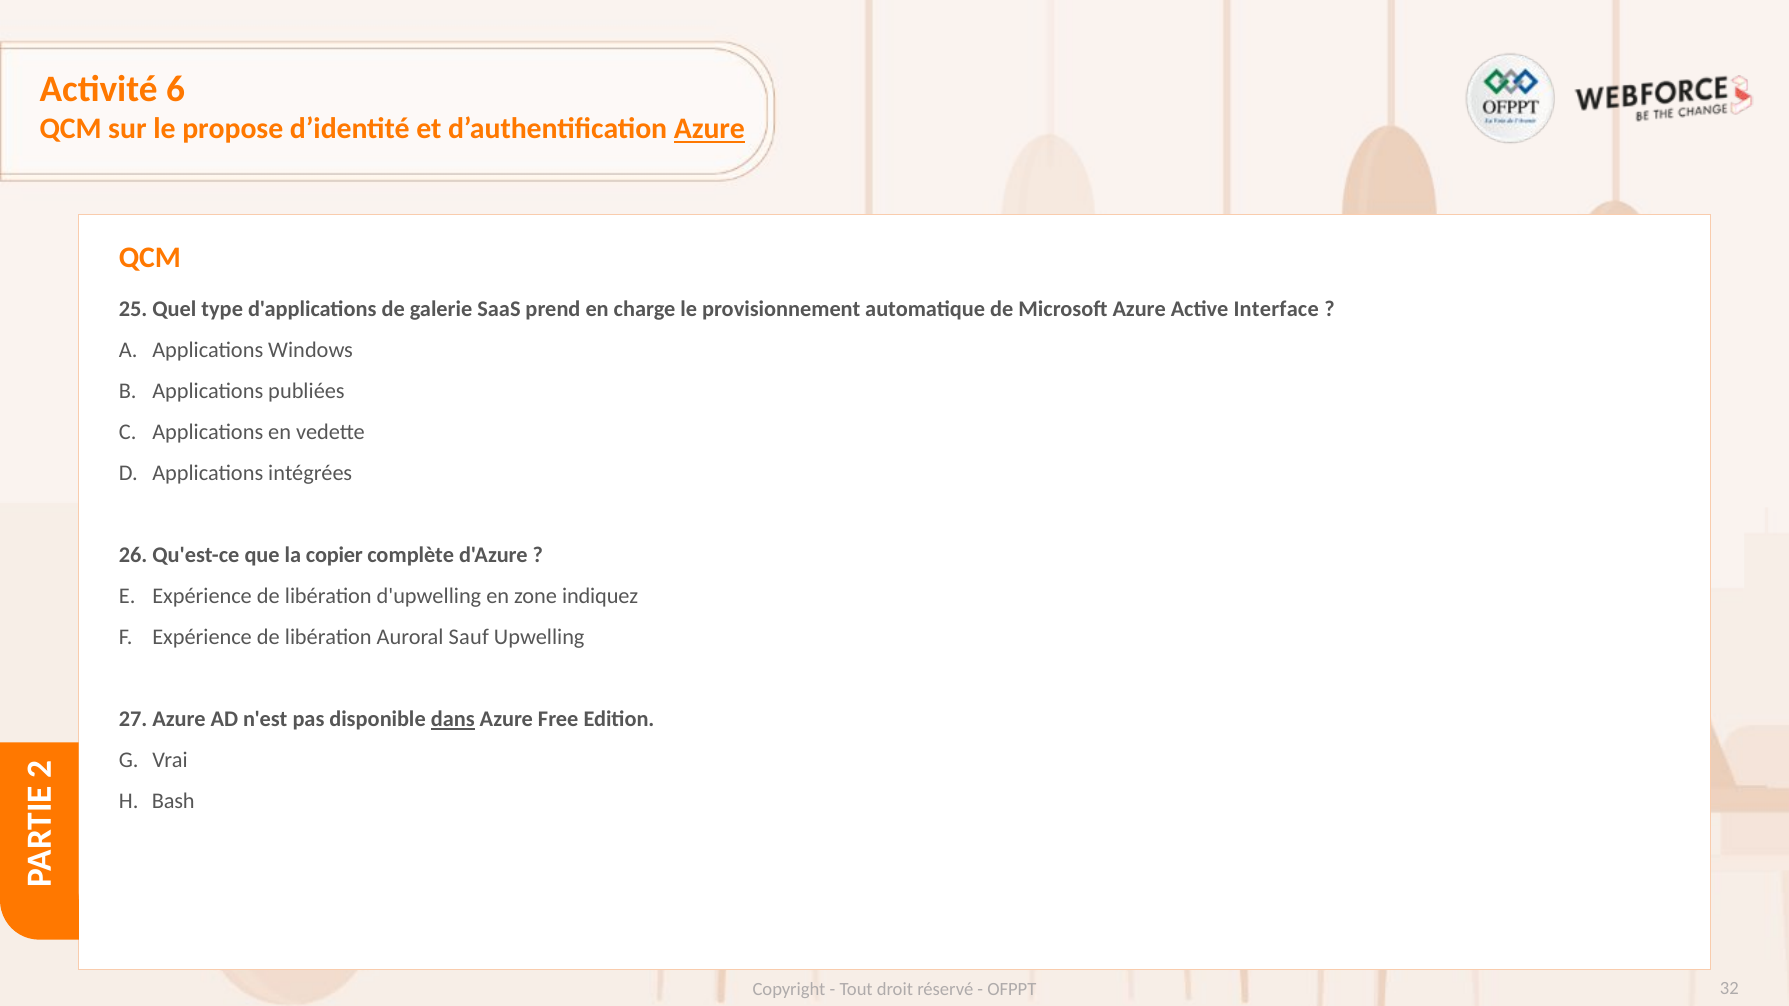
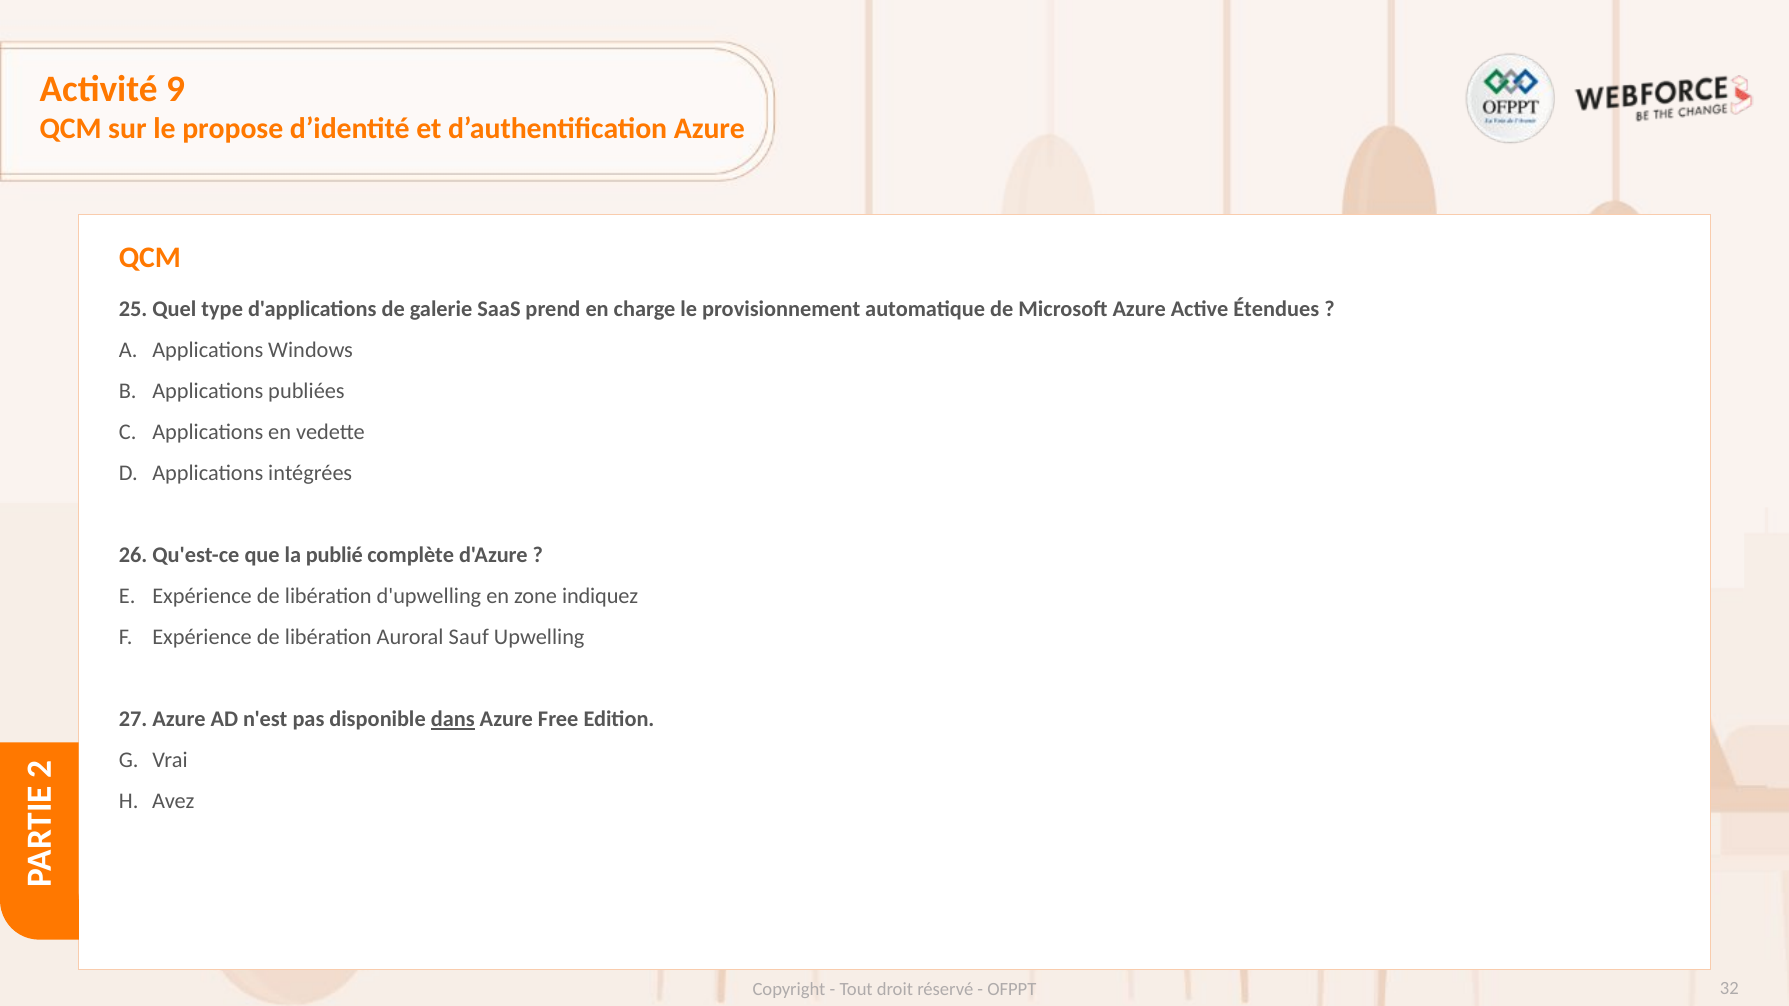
6: 6 -> 9
Azure at (709, 129) underline: present -> none
Interface: Interface -> Étendues
copier: copier -> publié
Bash: Bash -> Avez
